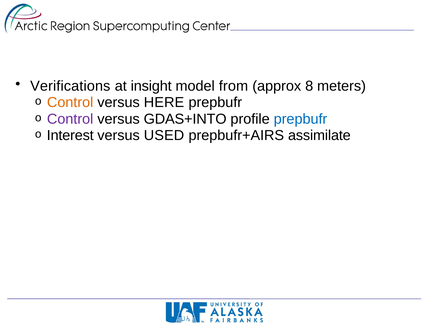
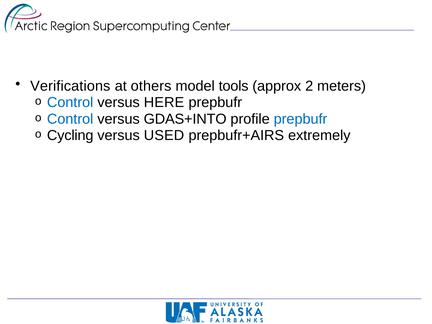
insight: insight -> others
from: from -> tools
8: 8 -> 2
Control at (70, 103) colour: orange -> blue
Control at (70, 119) colour: purple -> blue
Interest: Interest -> Cycling
assimilate: assimilate -> extremely
